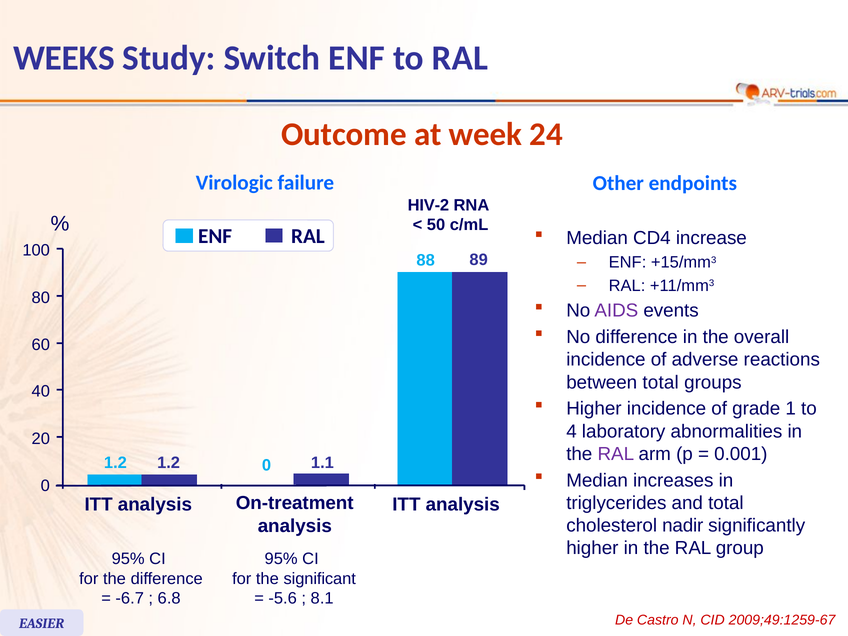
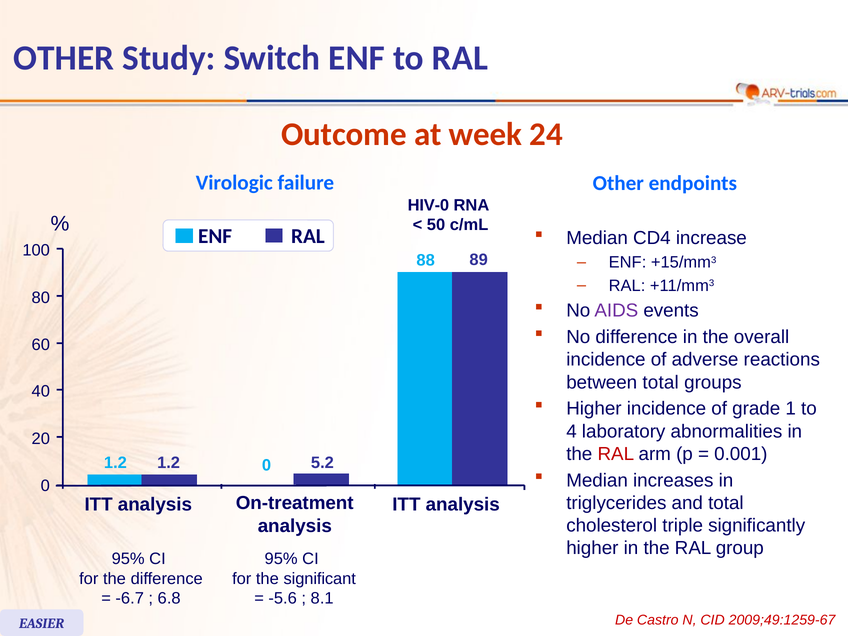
WEEKS at (64, 58): WEEKS -> OTHER
HIV-2: HIV-2 -> HIV-0
RAL at (616, 454) colour: purple -> red
1.1: 1.1 -> 5.2
nadir: nadir -> triple
